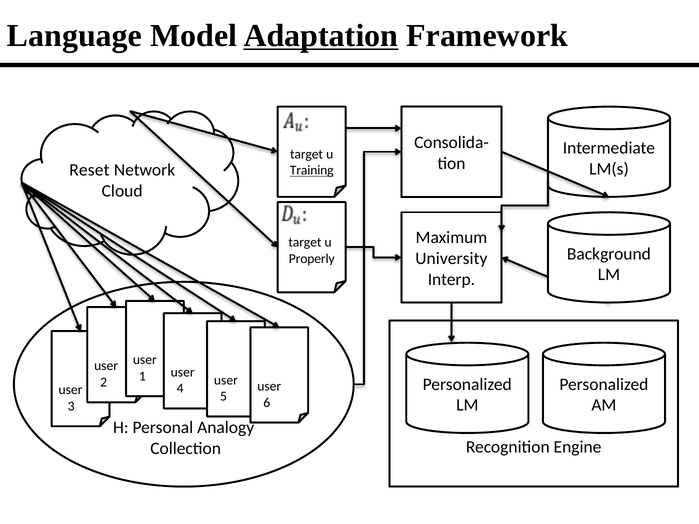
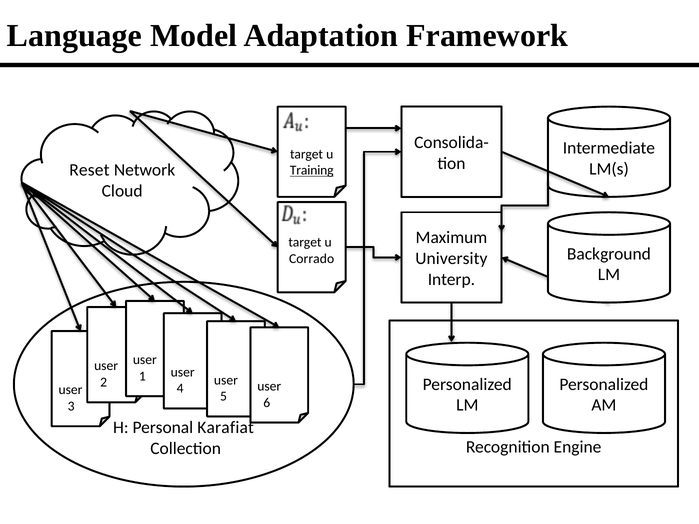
Adaptation underline: present -> none
Properly: Properly -> Corrado
Analogy: Analogy -> Karafiat
